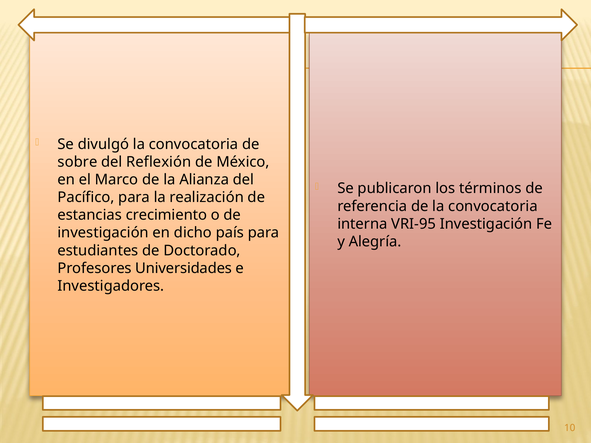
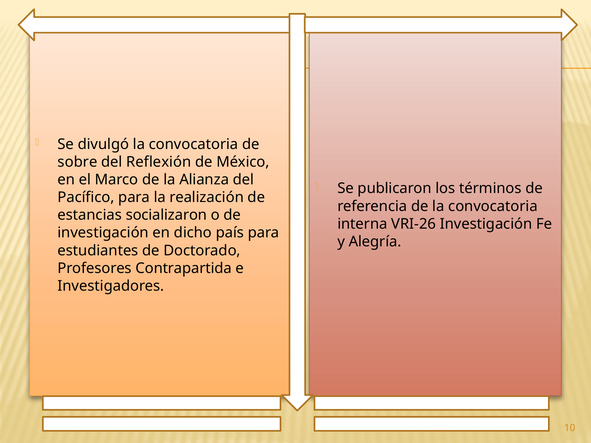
crecimiento: crecimiento -> socializaron
VRI-95: VRI-95 -> VRI-26
Universidades: Universidades -> Contrapartida
